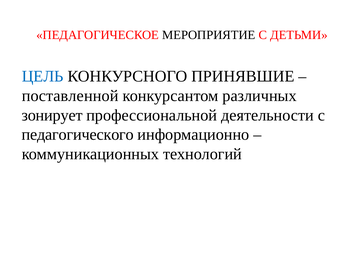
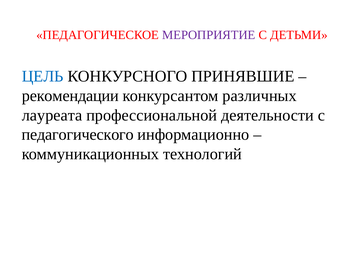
МЕРОПРИЯТИЕ colour: black -> purple
поставленной: поставленной -> рекомендации
зонирует: зонирует -> лауреата
